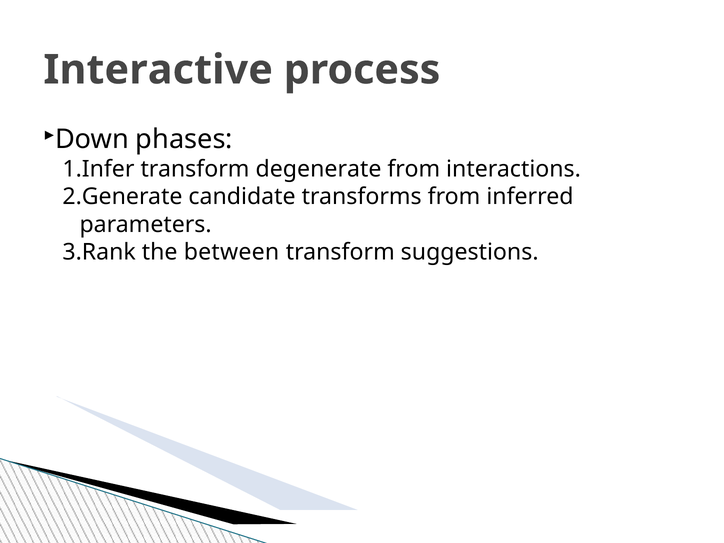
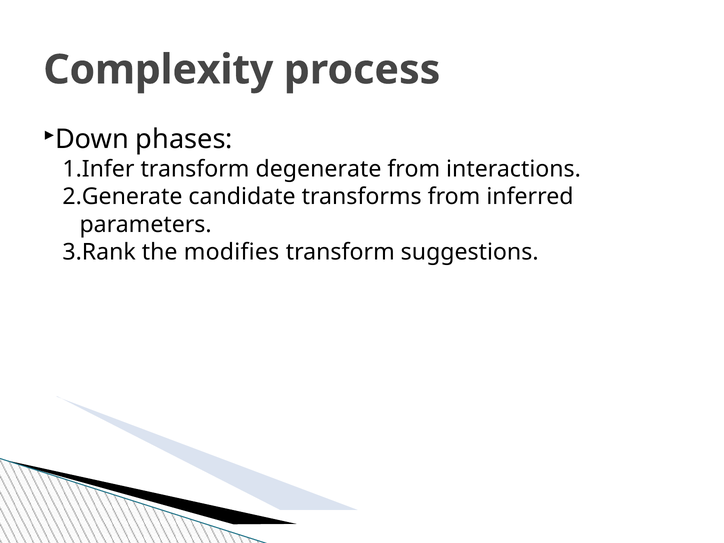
Interactive: Interactive -> Complexity
between: between -> modifies
